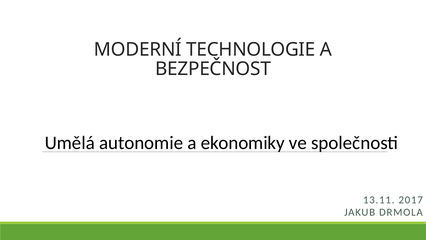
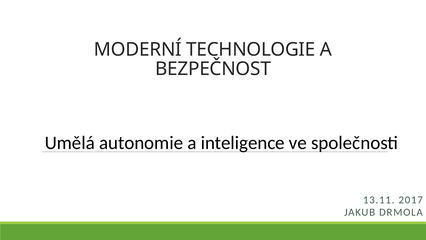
ekonomiky: ekonomiky -> inteligence
